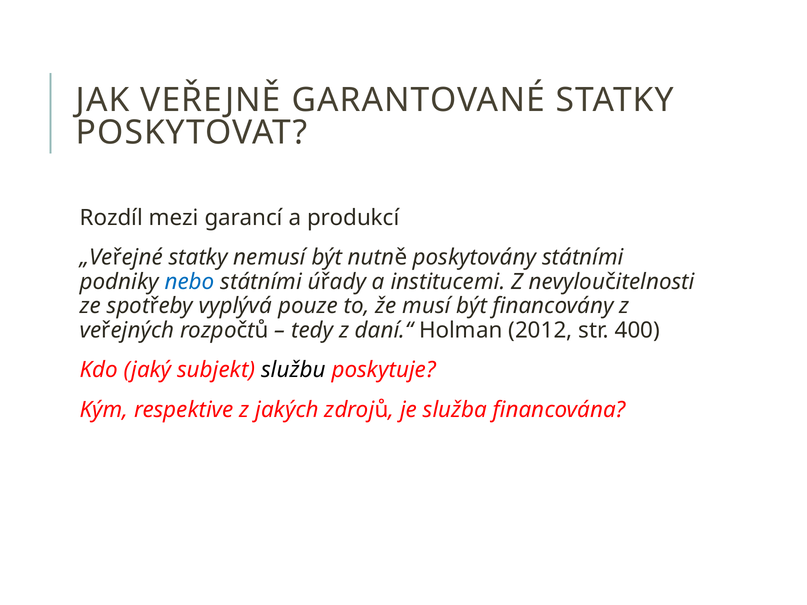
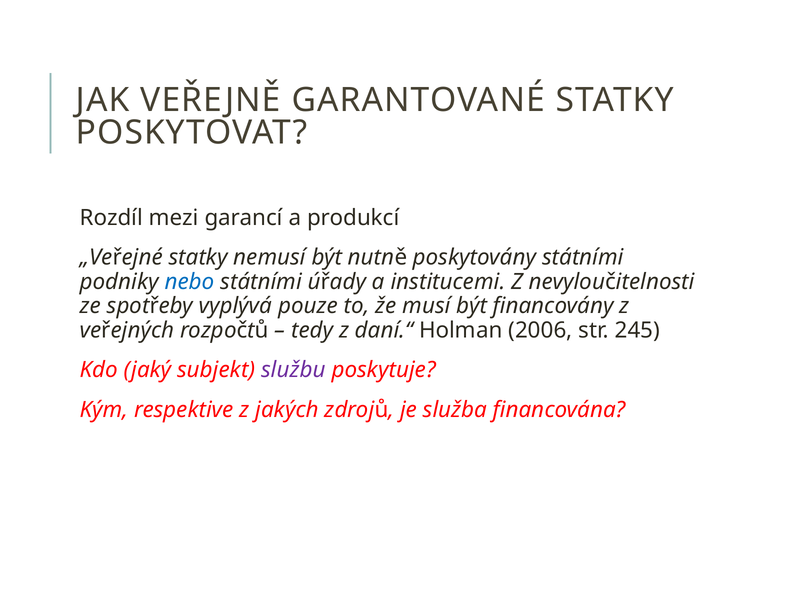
2012: 2012 -> 2006
400: 400 -> 245
službu colour: black -> purple
